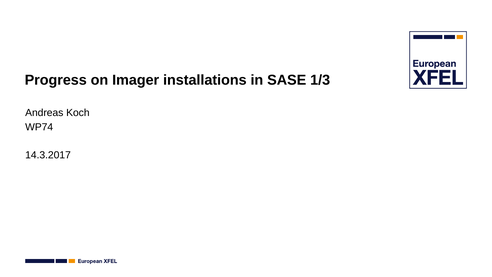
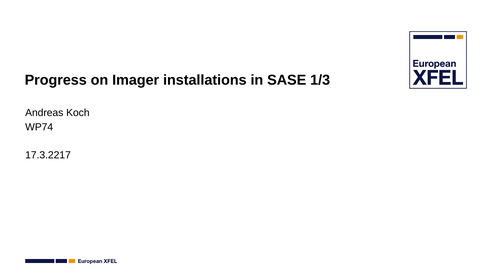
14.3.2017: 14.3.2017 -> 17.3.2217
